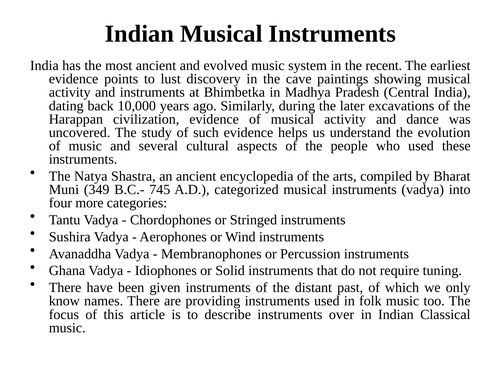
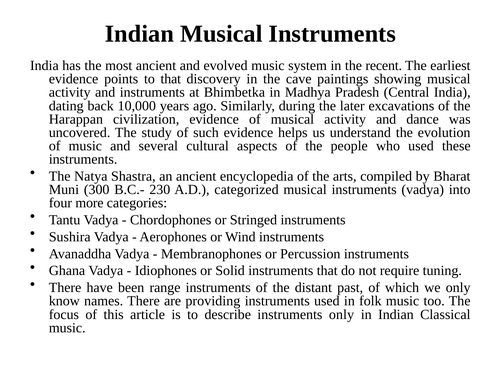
to lust: lust -> that
349: 349 -> 300
745: 745 -> 230
given: given -> range
instruments over: over -> only
